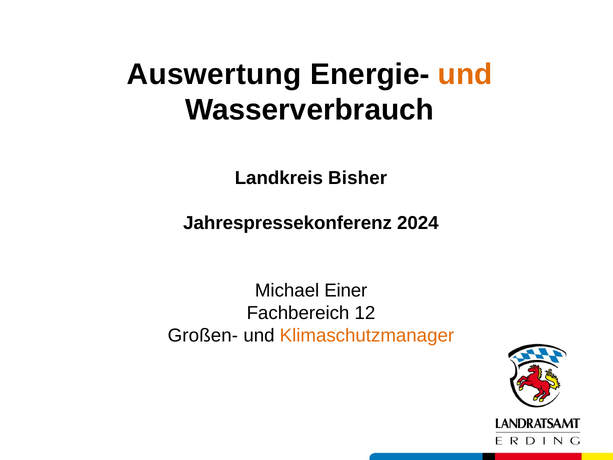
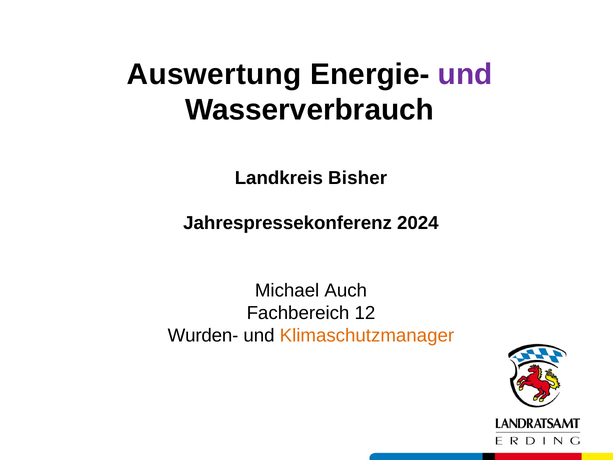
und at (465, 74) colour: orange -> purple
Einer: Einer -> Auch
Großen-: Großen- -> Wurden-
